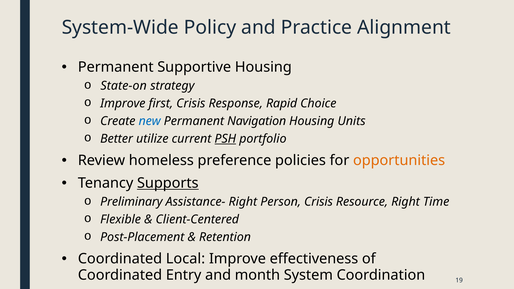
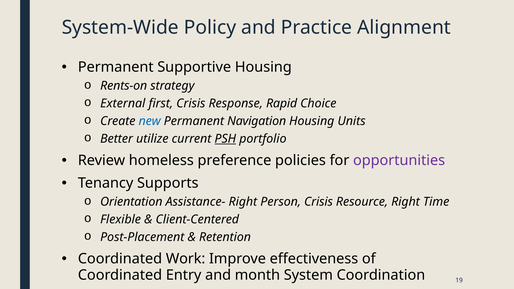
State-on: State-on -> Rents-on
Improve at (123, 104): Improve -> External
opportunities colour: orange -> purple
Supports underline: present -> none
Preliminary: Preliminary -> Orientation
Local: Local -> Work
